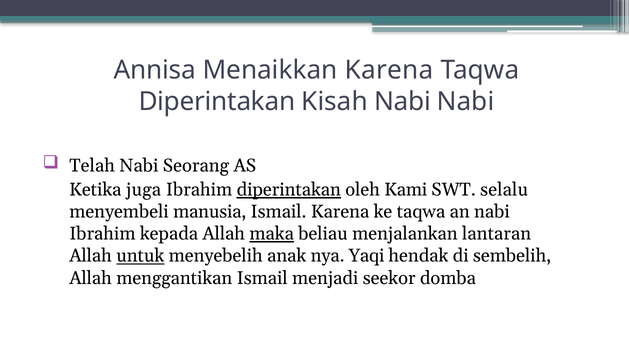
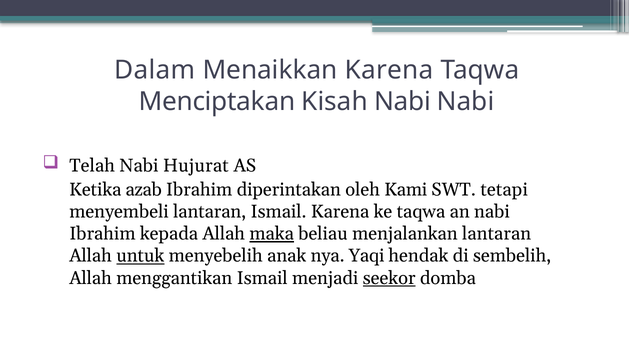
Annisa: Annisa -> Dalam
Diperintakan at (217, 101): Diperintakan -> Menciptakan
Seorang: Seorang -> Hujurat
juga: juga -> azab
diperintakan at (289, 190) underline: present -> none
selalu: selalu -> tetapi
menyembeli manusia: manusia -> lantaran
seekor underline: none -> present
